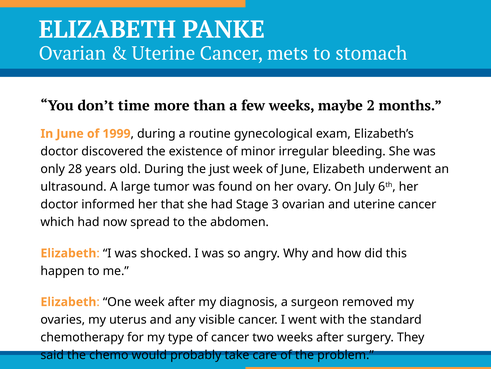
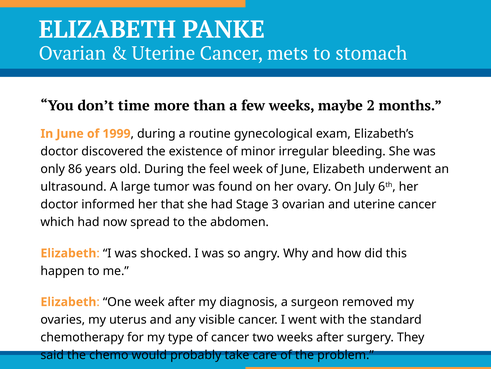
28: 28 -> 86
just: just -> feel
